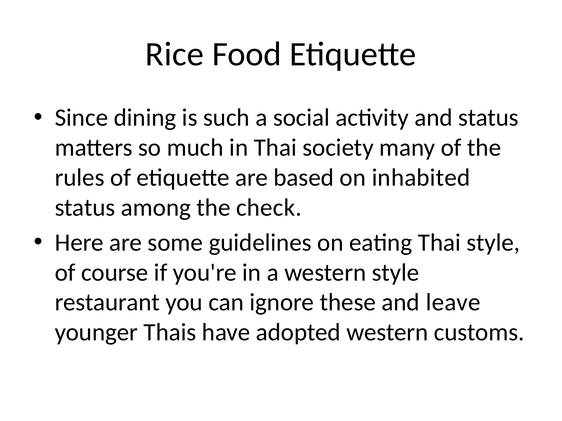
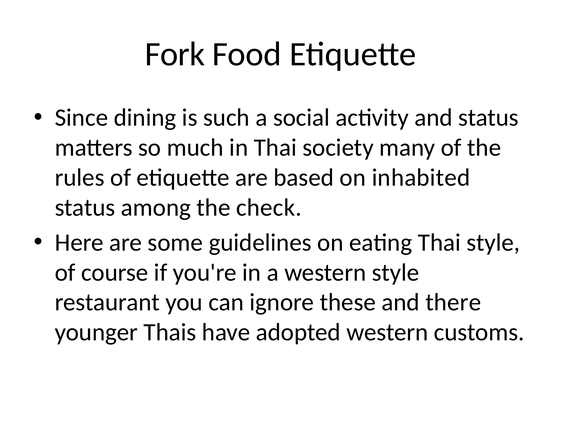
Rice: Rice -> Fork
leave: leave -> there
